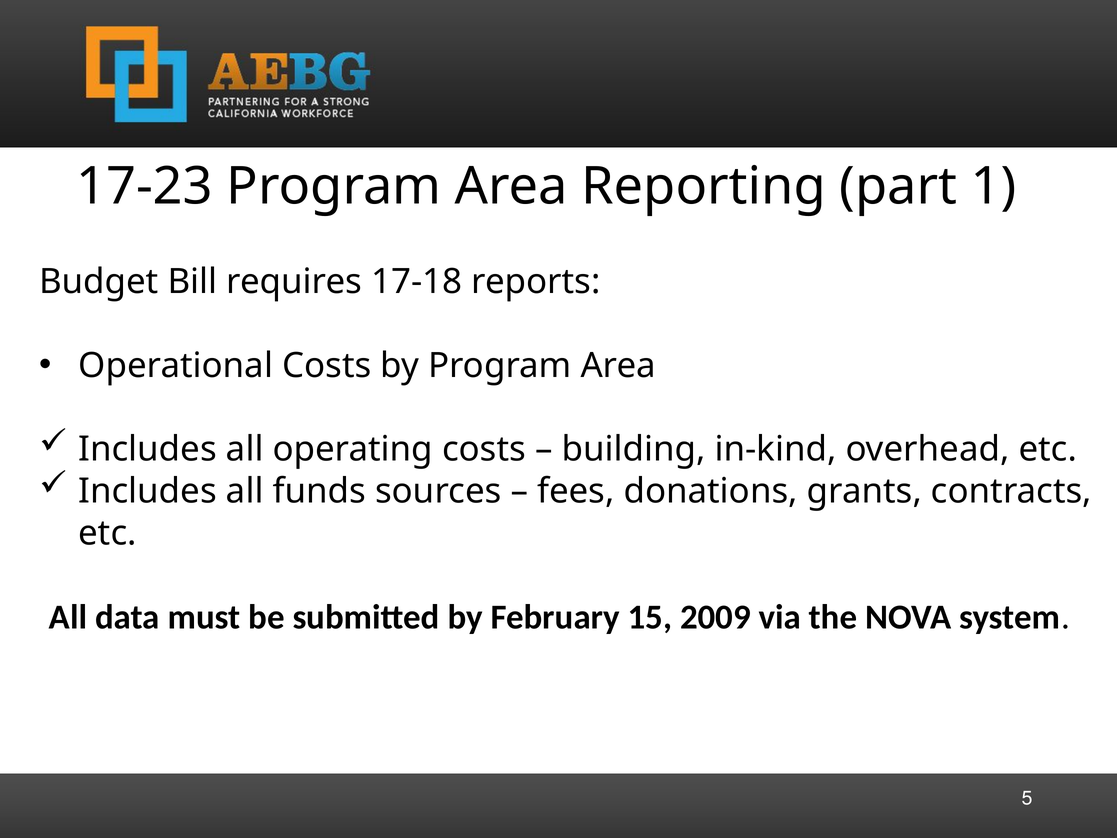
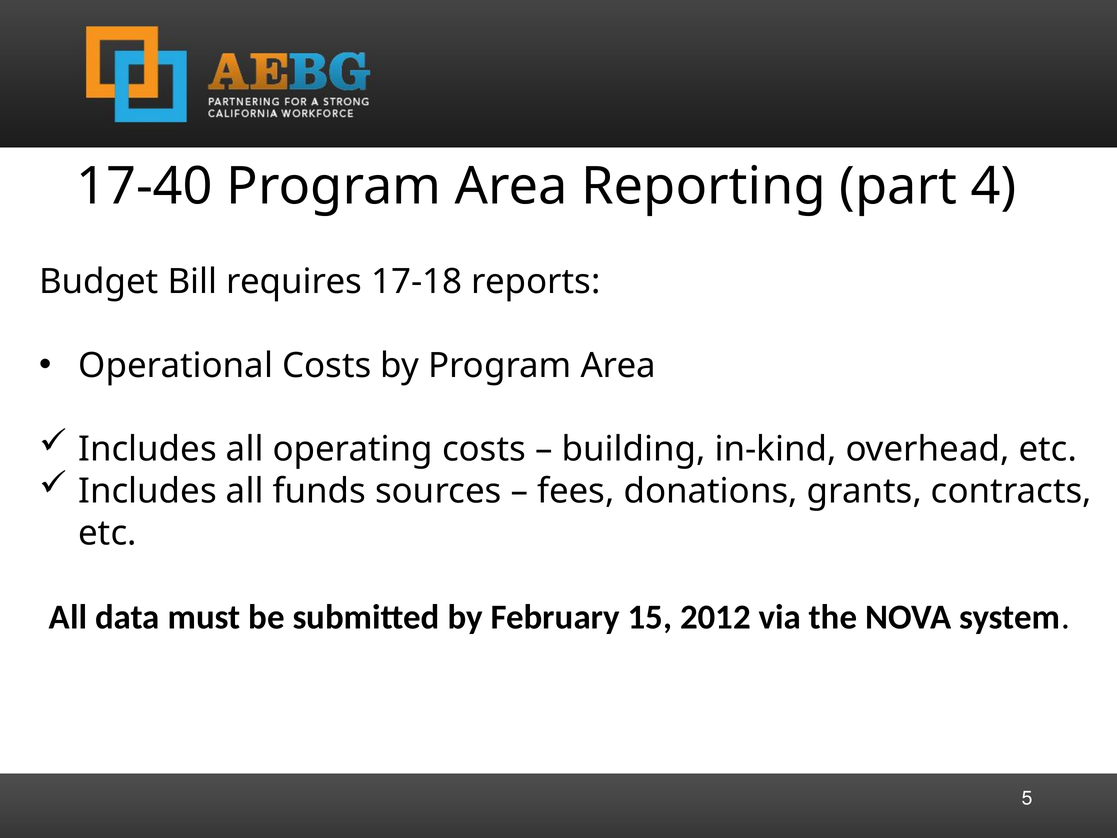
17-23: 17-23 -> 17-40
1: 1 -> 4
2009: 2009 -> 2012
